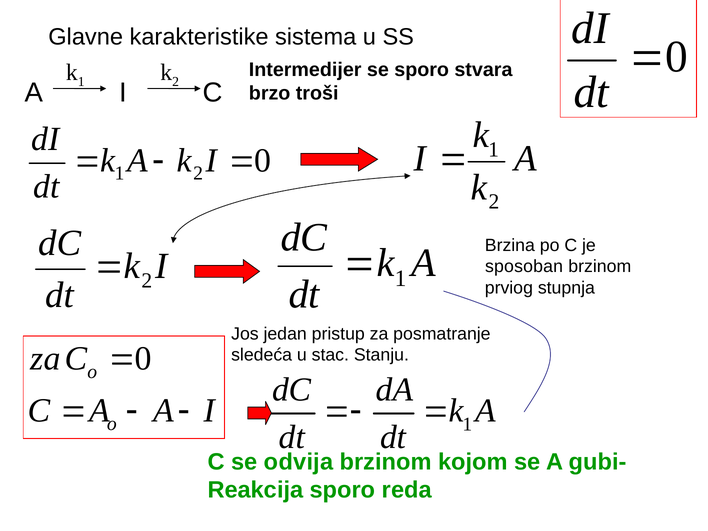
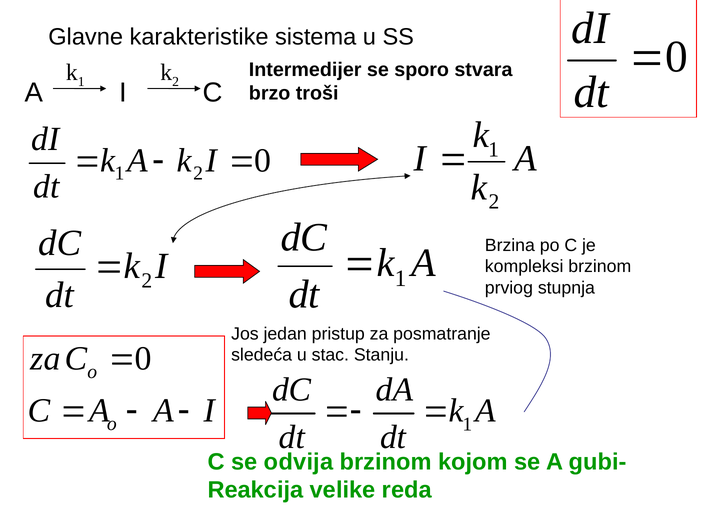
sposoban: sposoban -> kompleksi
sporo at (343, 490): sporo -> velike
